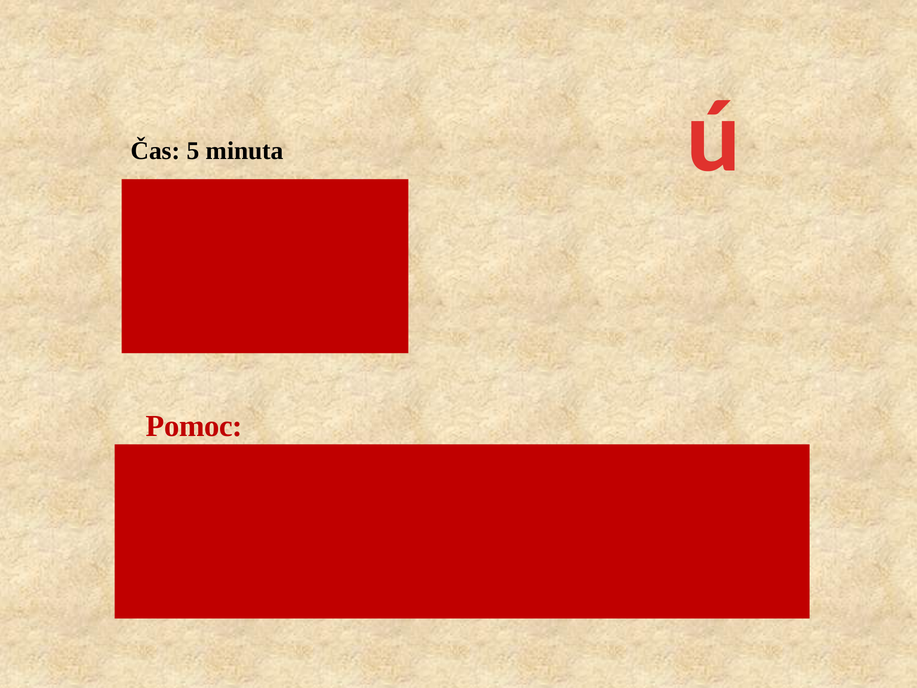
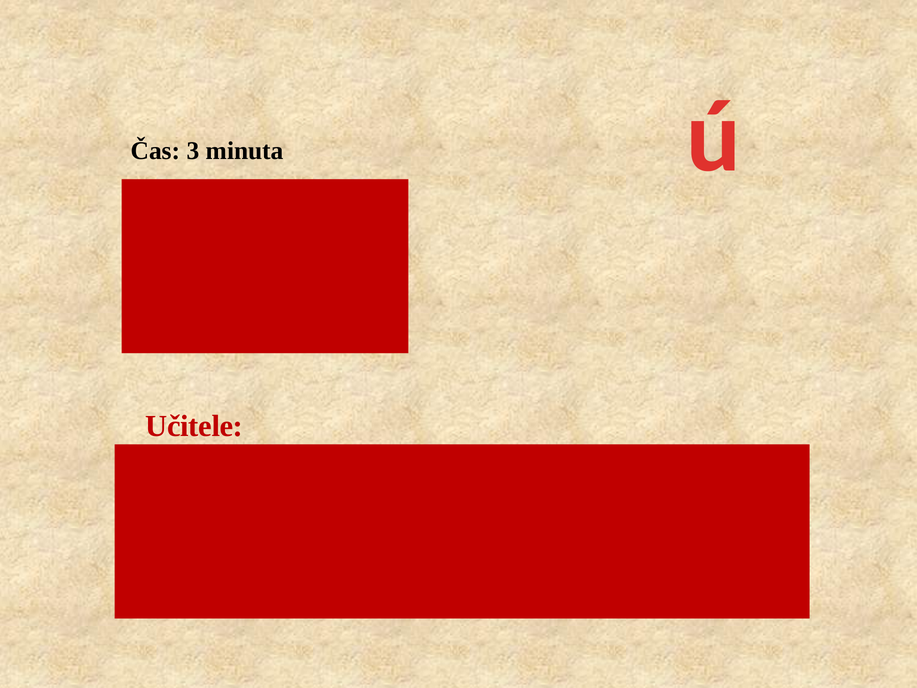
5: 5 -> 3
Pomoc: Pomoc -> Učitele
